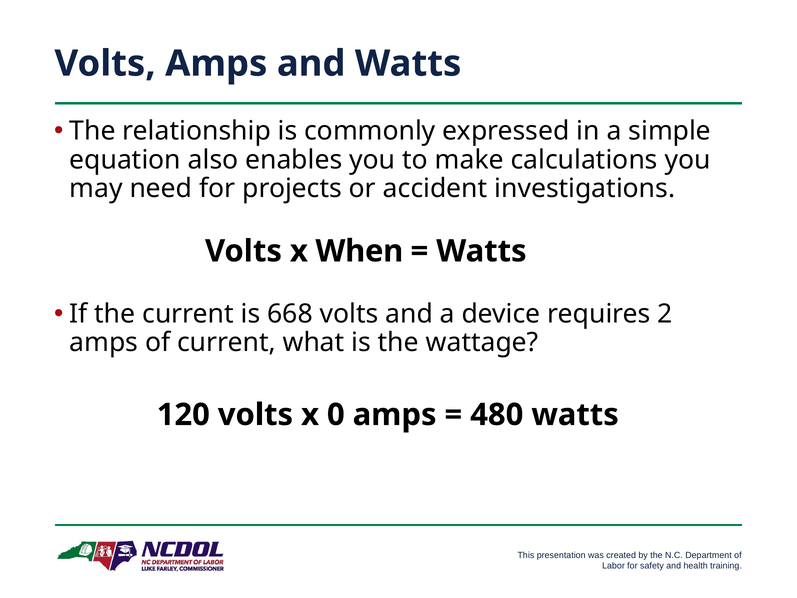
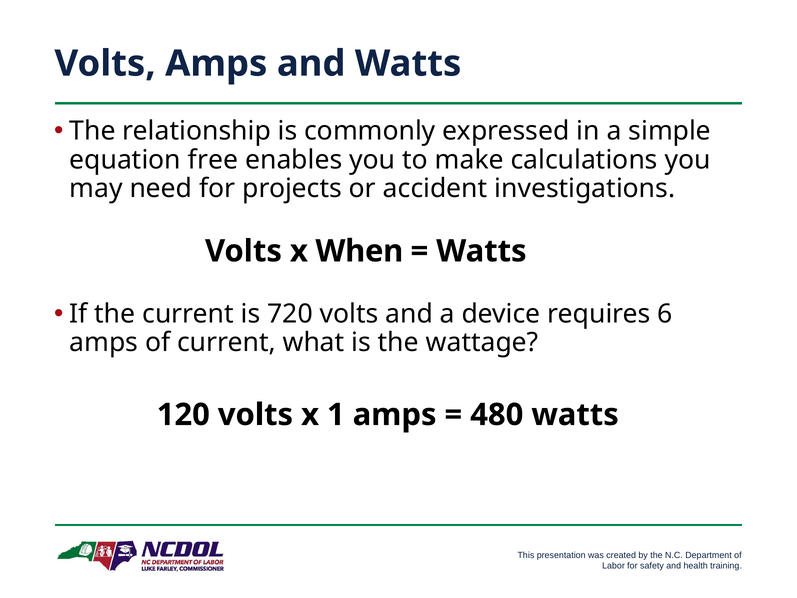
also: also -> free
668: 668 -> 720
2: 2 -> 6
0: 0 -> 1
